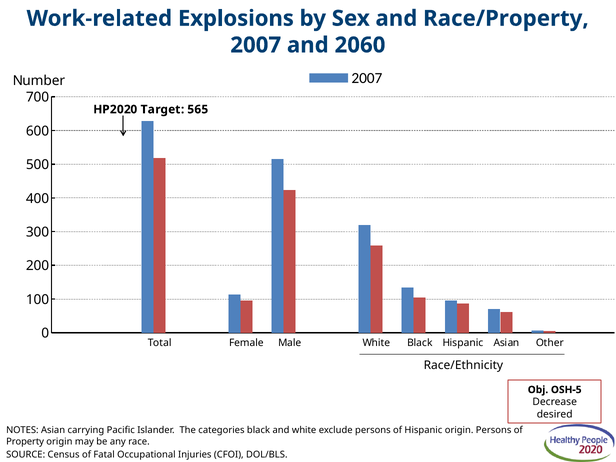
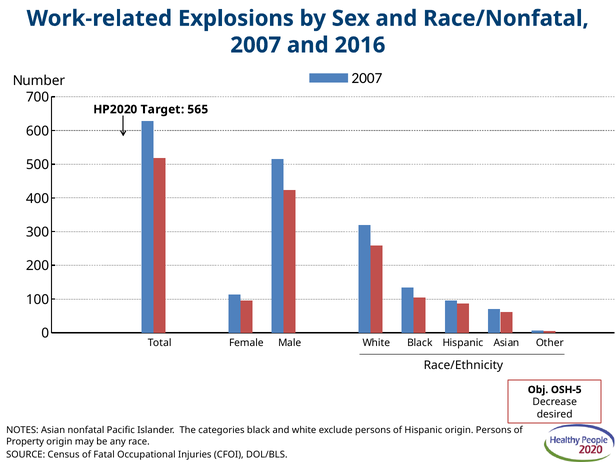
Race/Property: Race/Property -> Race/Nonfatal
2060: 2060 -> 2016
carrying: carrying -> nonfatal
